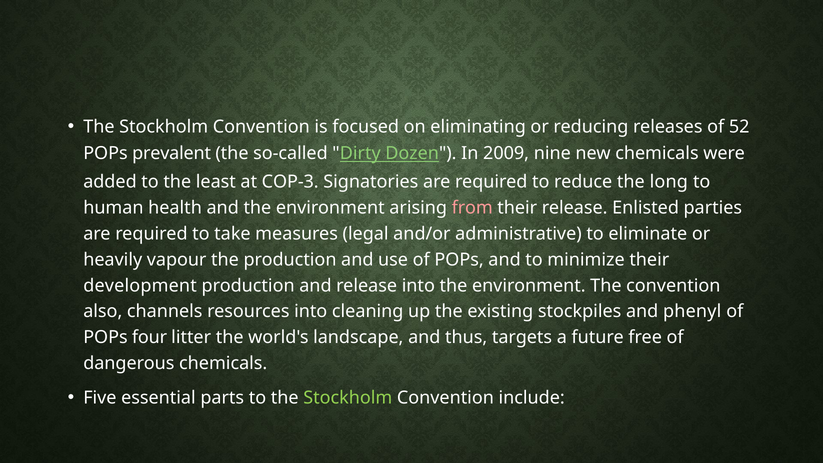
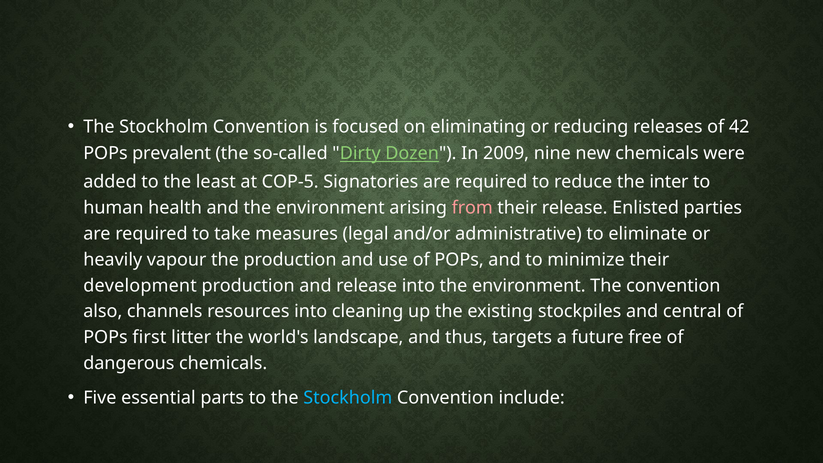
52: 52 -> 42
COP-3: COP-3 -> COP-5
long: long -> inter
phenyl: phenyl -> central
four: four -> first
Stockholm at (348, 398) colour: light green -> light blue
